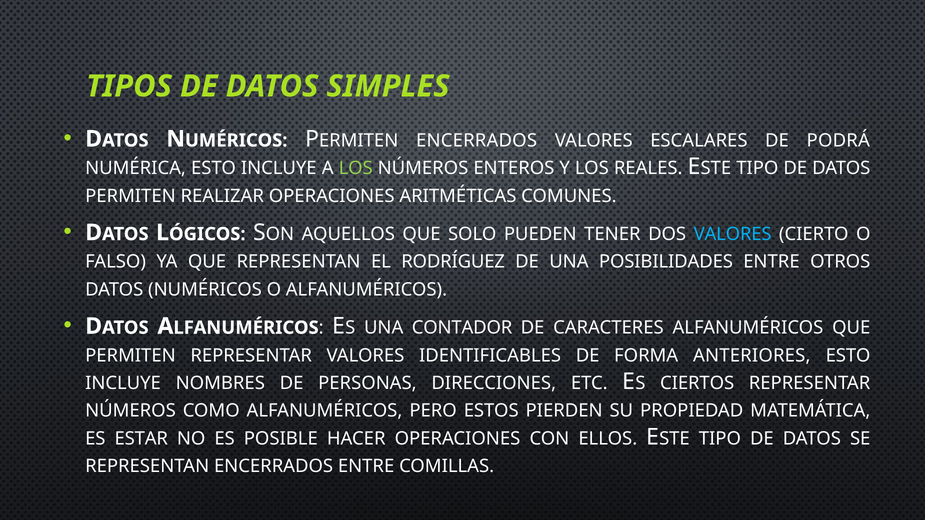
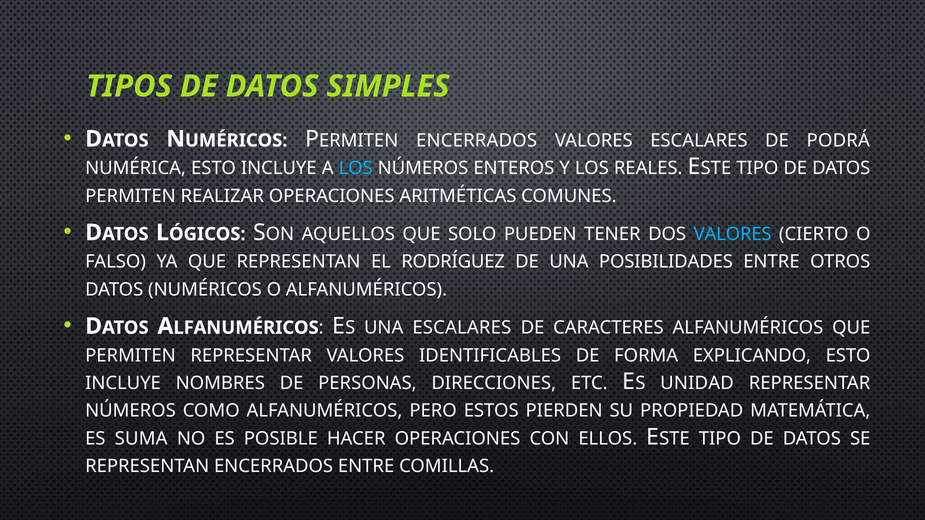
LOS at (356, 168) colour: light green -> light blue
UNA CONTADOR: CONTADOR -> ESCALARES
ANTERIORES: ANTERIORES -> EXPLICANDO
CIERTOS: CIERTOS -> UNIDAD
ESTAR: ESTAR -> SUMA
